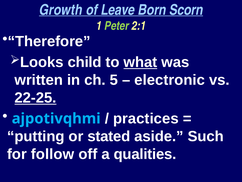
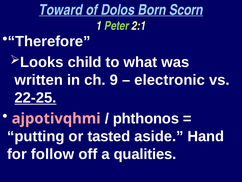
Growth: Growth -> Toward
Leave: Leave -> Dolos
what underline: present -> none
5: 5 -> 9
ajpotivqhmi colour: light blue -> pink
practices: practices -> phthonos
stated: stated -> tasted
Such: Such -> Hand
